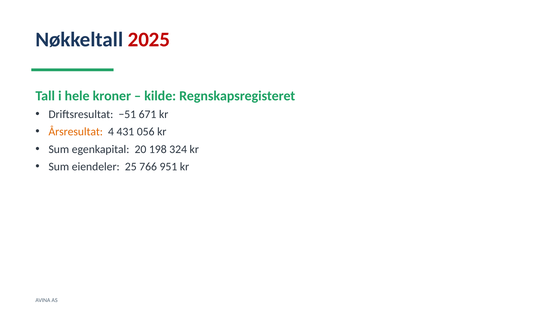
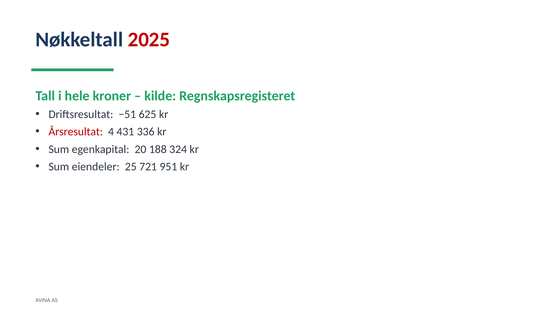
671: 671 -> 625
Årsresultat colour: orange -> red
056: 056 -> 336
198: 198 -> 188
766: 766 -> 721
